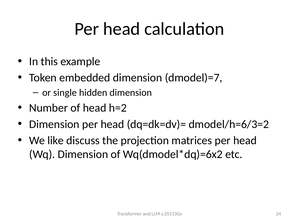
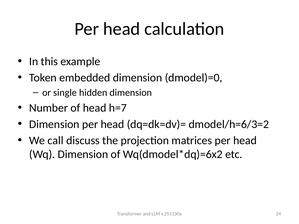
dmodel)=7: dmodel)=7 -> dmodel)=0
h=2: h=2 -> h=7
like: like -> call
